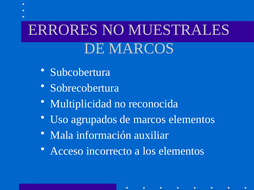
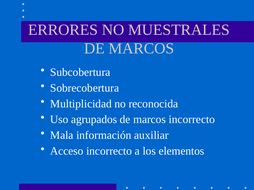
marcos elementos: elementos -> incorrecto
